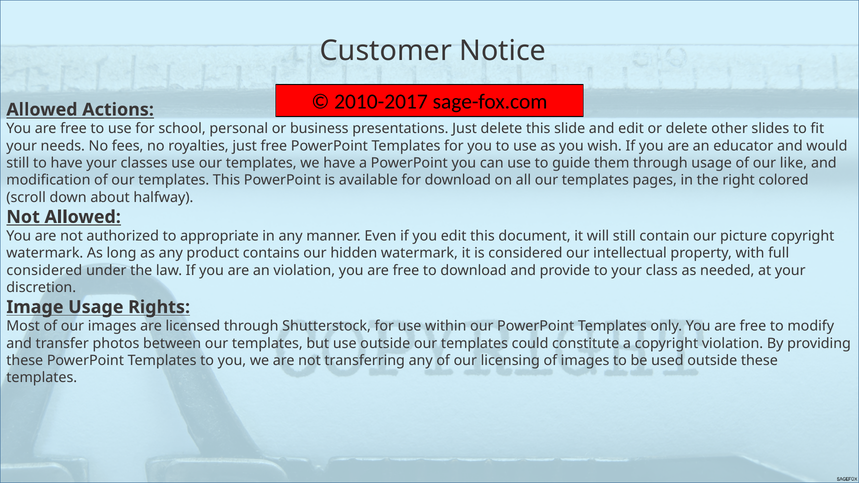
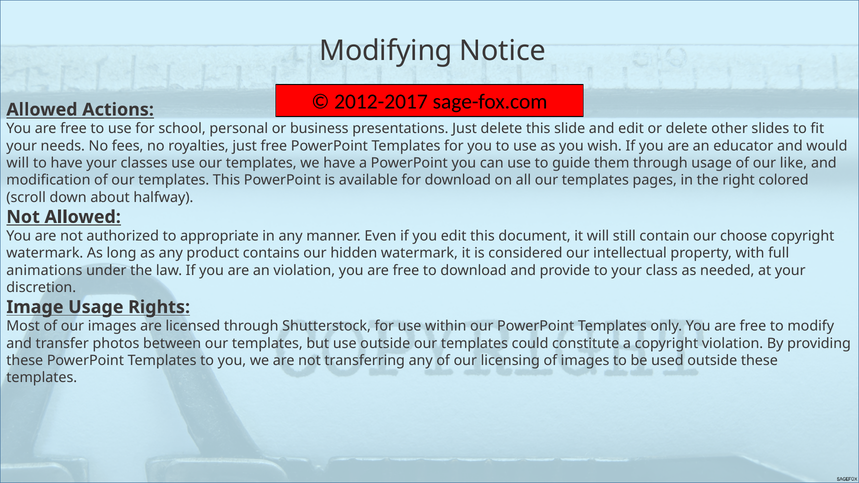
Customer: Customer -> Modifying
2010-2017: 2010-2017 -> 2012-2017
still at (18, 163): still -> will
picture: picture -> choose
considered at (44, 270): considered -> animations
